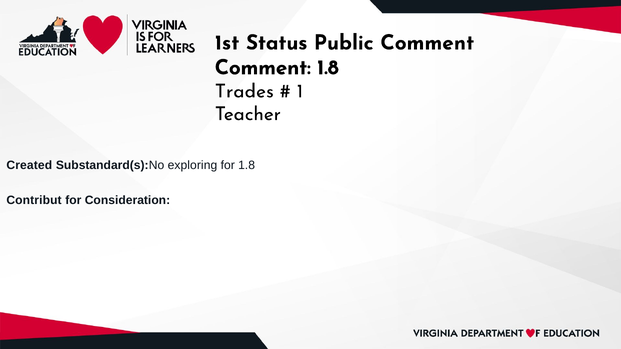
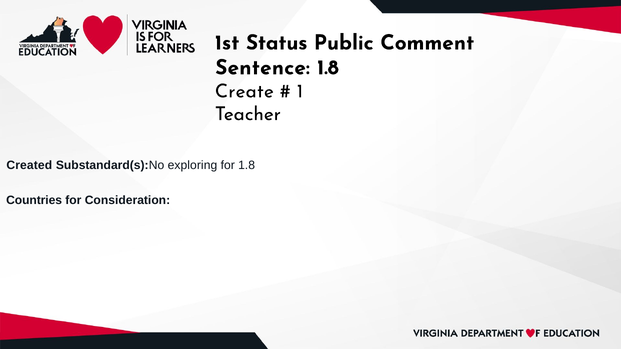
Comment at (263, 67): Comment -> Sentence
Trades: Trades -> Create
Contribut: Contribut -> Countries
